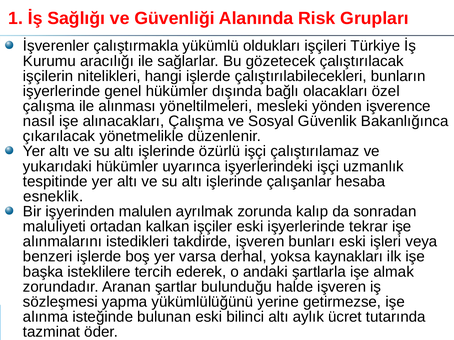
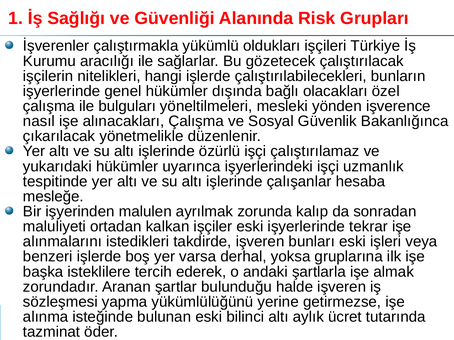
alınması: alınması -> bulguları
esneklik: esneklik -> mesleğe
kaynakları: kaynakları -> gruplarına
